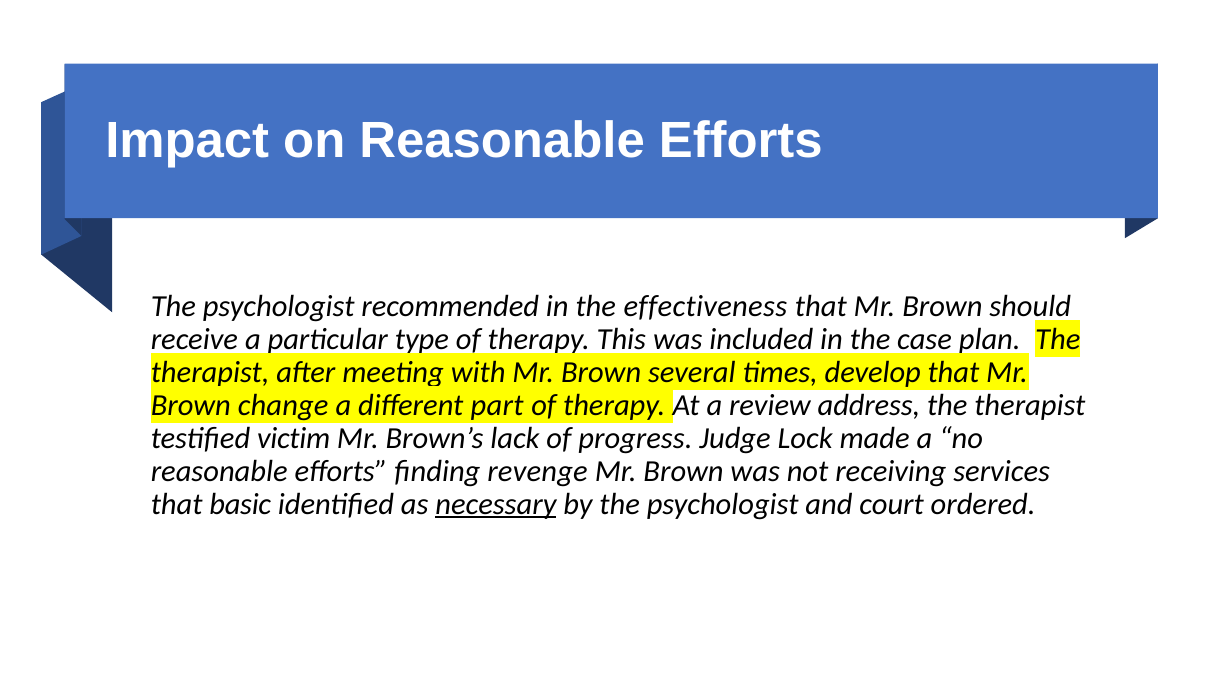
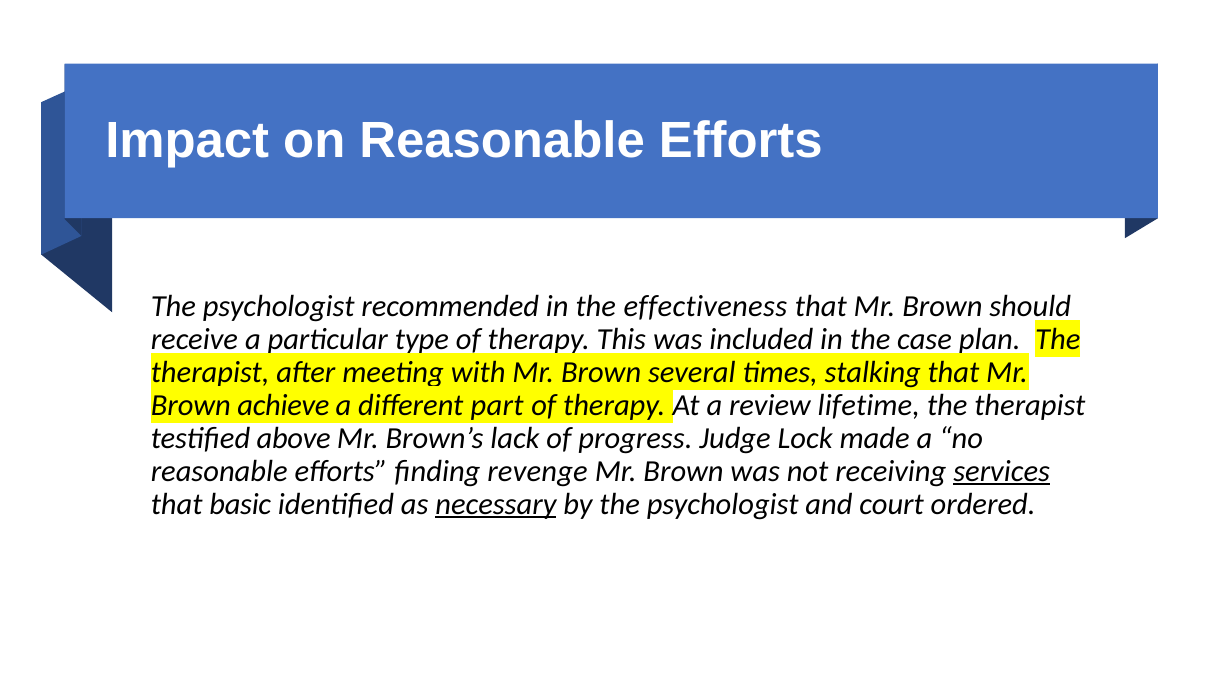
develop: develop -> stalking
change: change -> achieve
address: address -> lifetime
victim: victim -> above
services underline: none -> present
